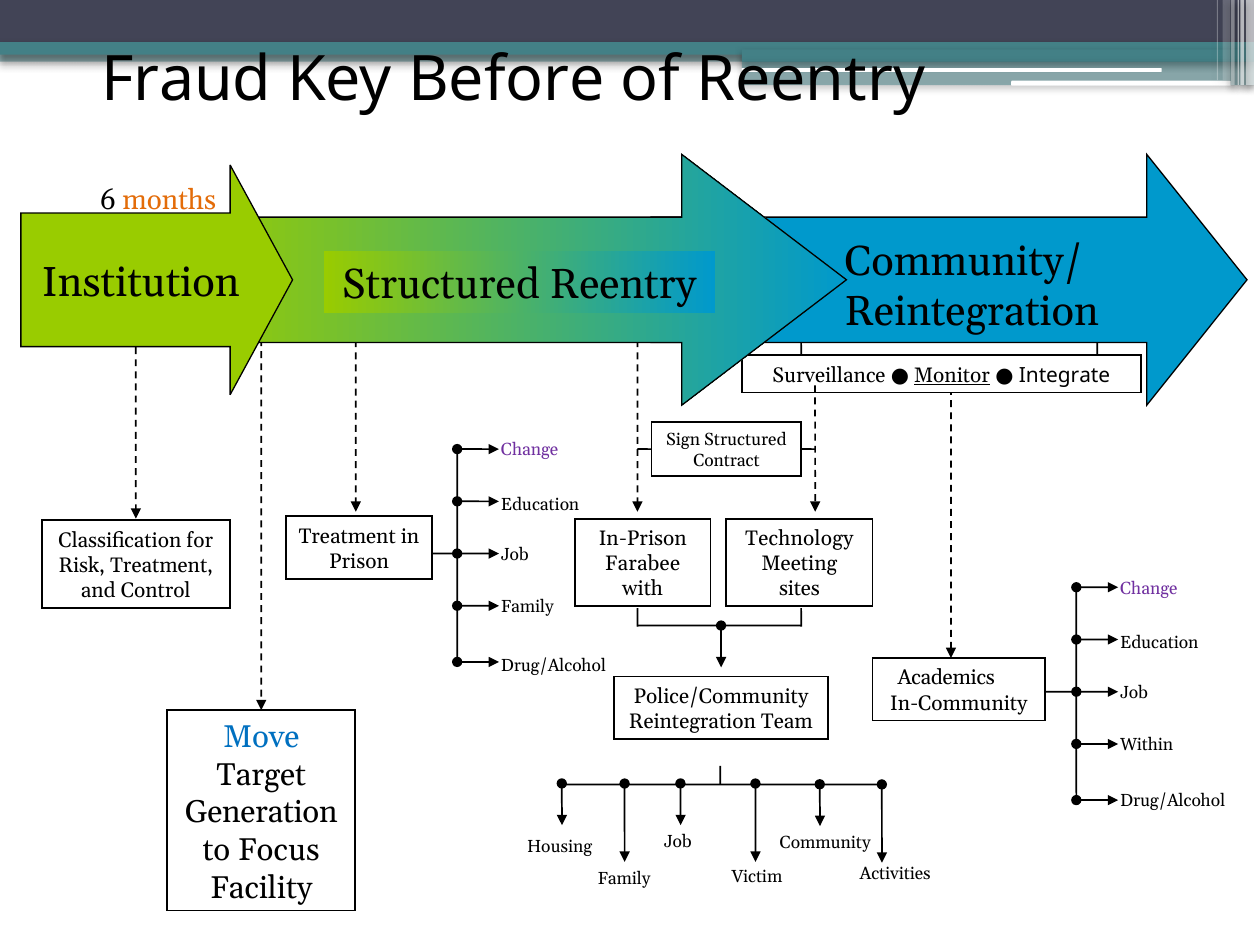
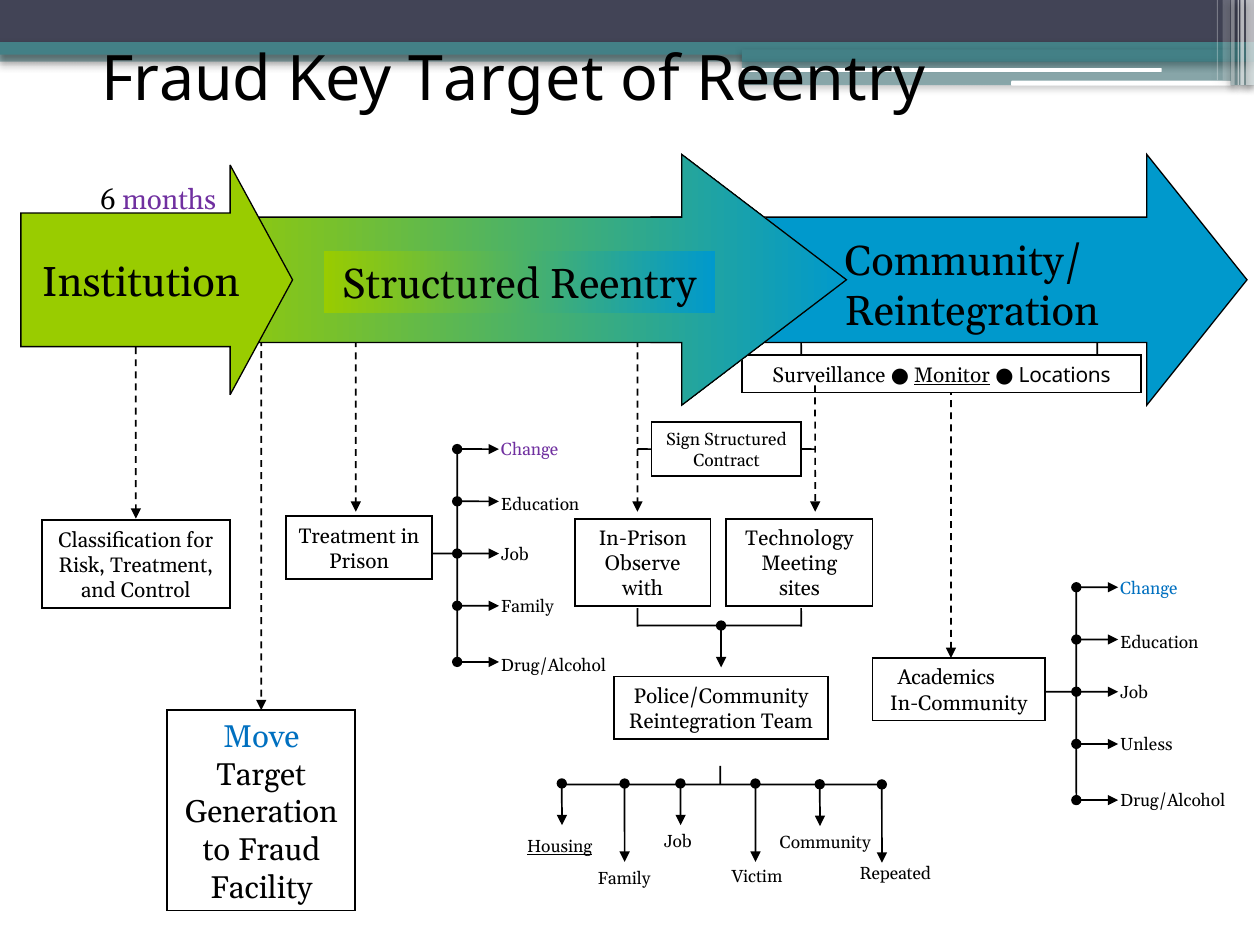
Key Before: Before -> Target
months colour: orange -> purple
Integrate: Integrate -> Locations
Farabee: Farabee -> Observe
Change at (1149, 589) colour: purple -> blue
Within: Within -> Unless
to Focus: Focus -> Fraud
Housing underline: none -> present
Activities: Activities -> Repeated
